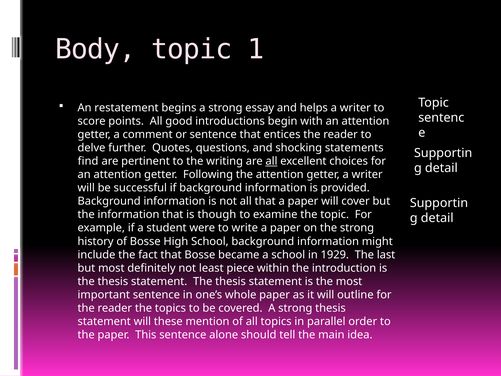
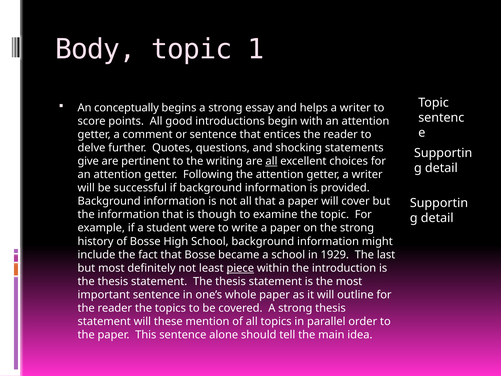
restatement: restatement -> conceptually
find: find -> give
piece underline: none -> present
